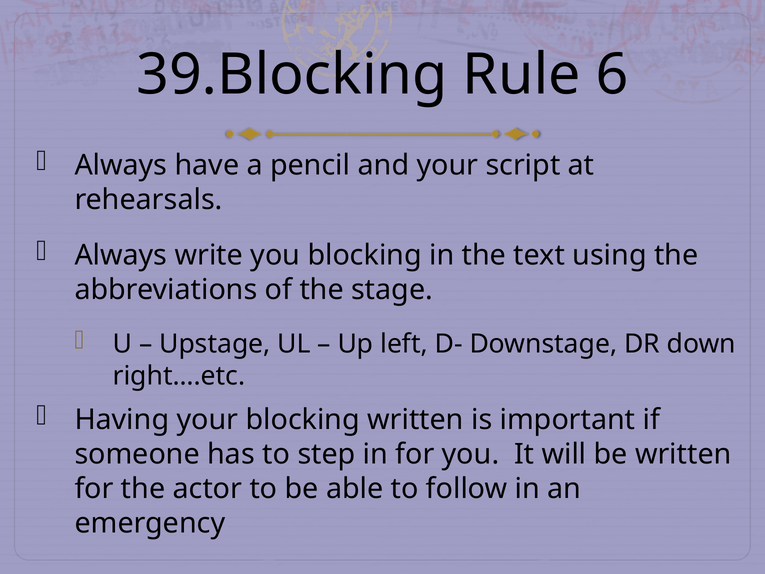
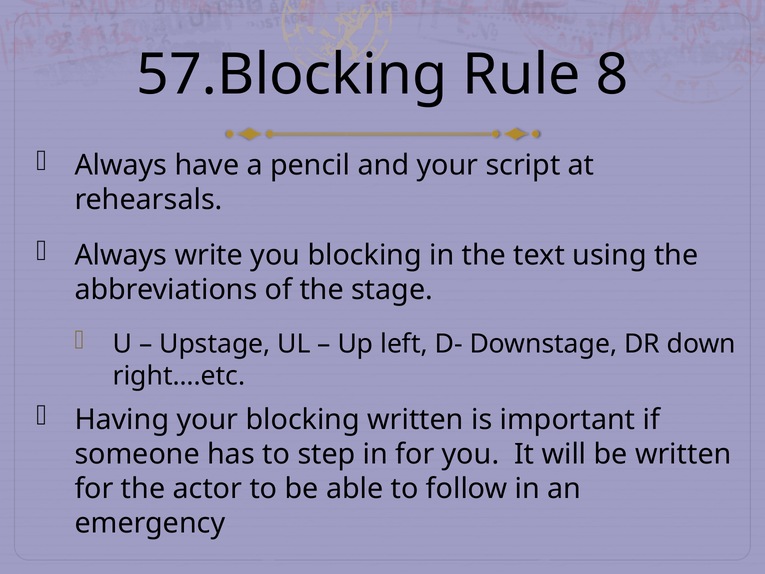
39.Blocking: 39.Blocking -> 57.Blocking
6: 6 -> 8
